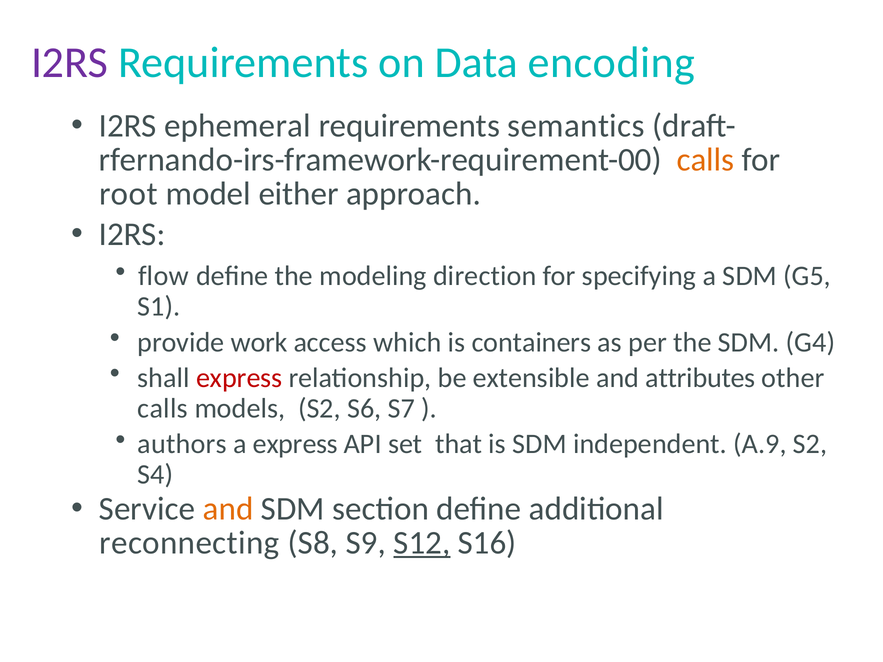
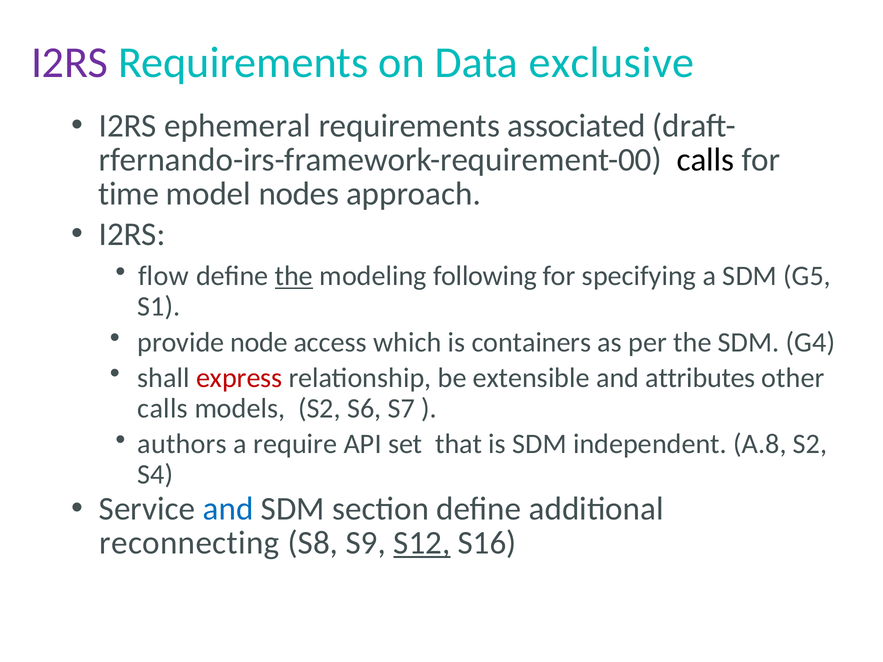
encoding: encoding -> exclusive
semantics: semantics -> associated
calls at (706, 160) colour: orange -> black
root: root -> time
either: either -> nodes
the at (294, 276) underline: none -> present
direction: direction -> following
work: work -> node
a express: express -> require
A.9: A.9 -> A.8
and at (228, 509) colour: orange -> blue
